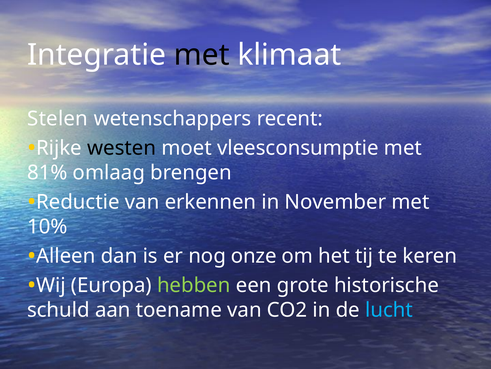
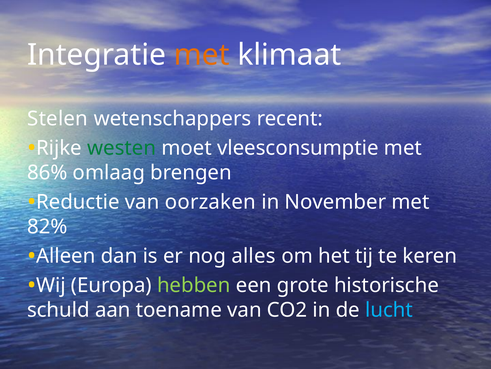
met at (202, 55) colour: black -> orange
westen colour: black -> green
81%: 81% -> 86%
erkennen: erkennen -> oorzaken
10%: 10% -> 82%
onze: onze -> alles
